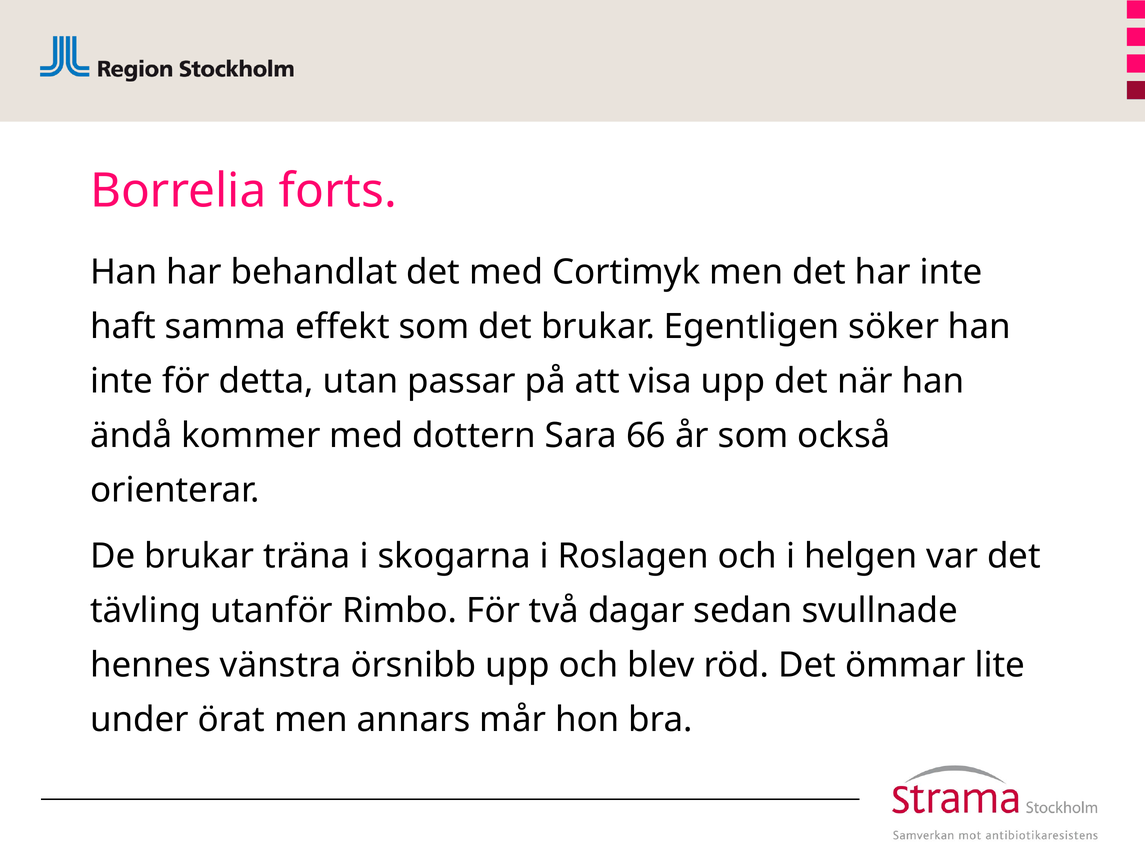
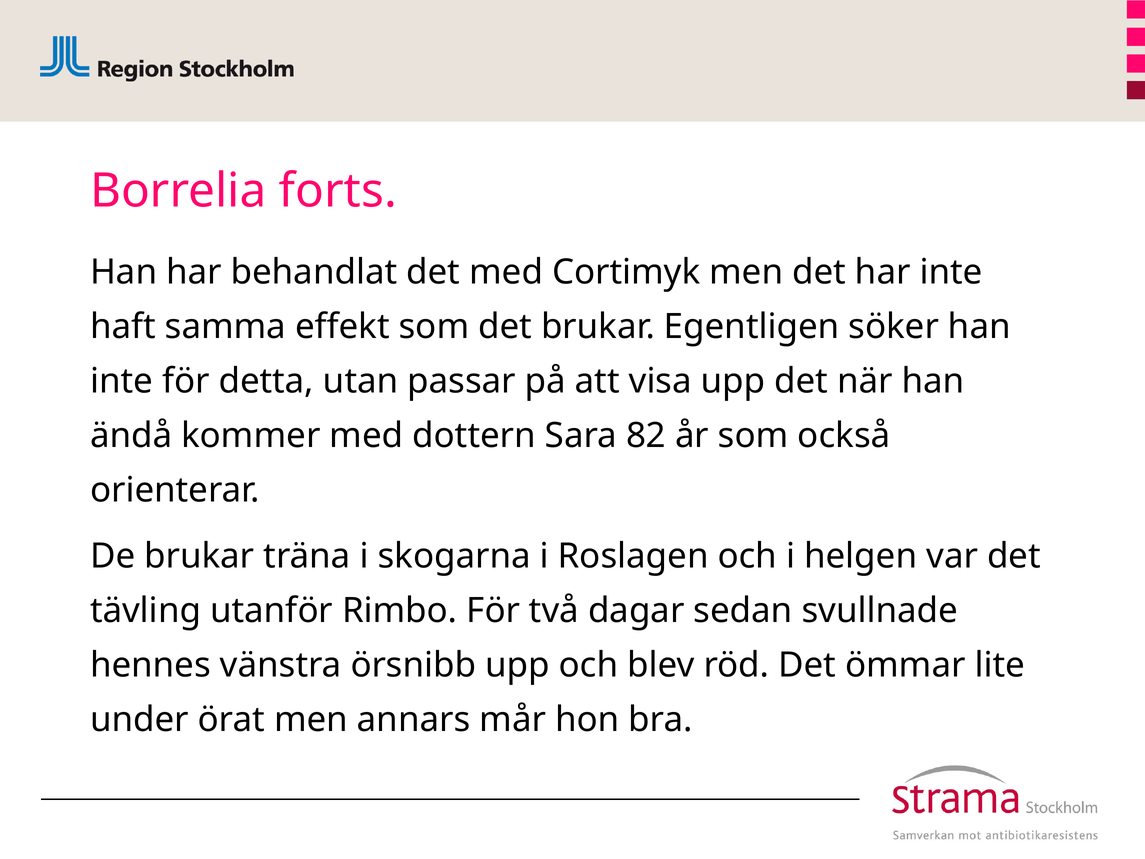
66: 66 -> 82
